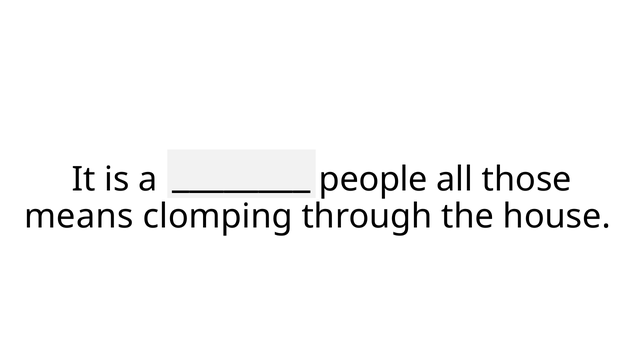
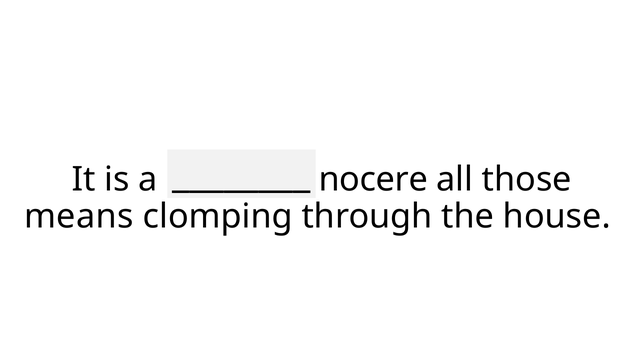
people: people -> nocere
